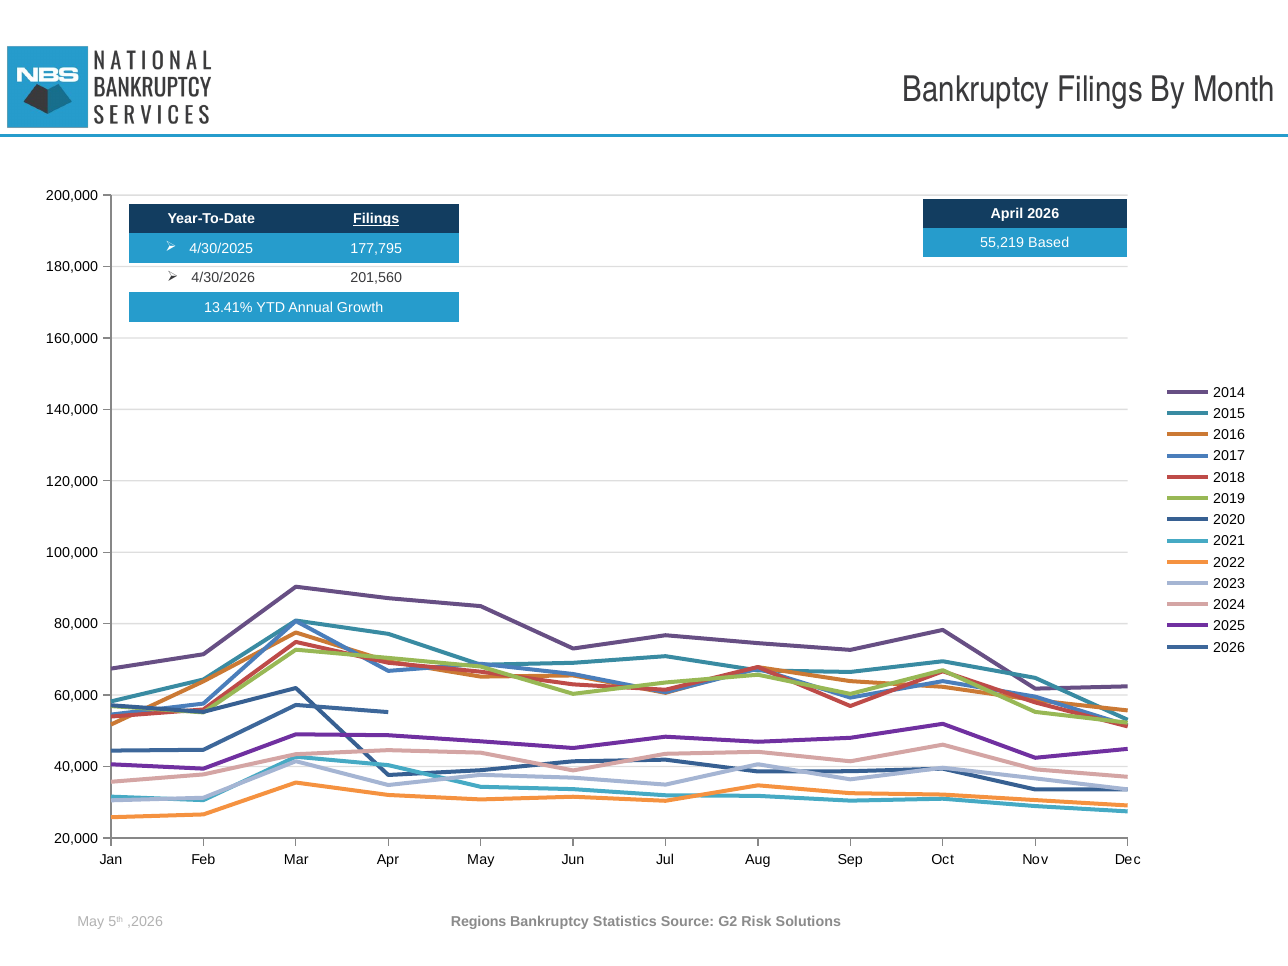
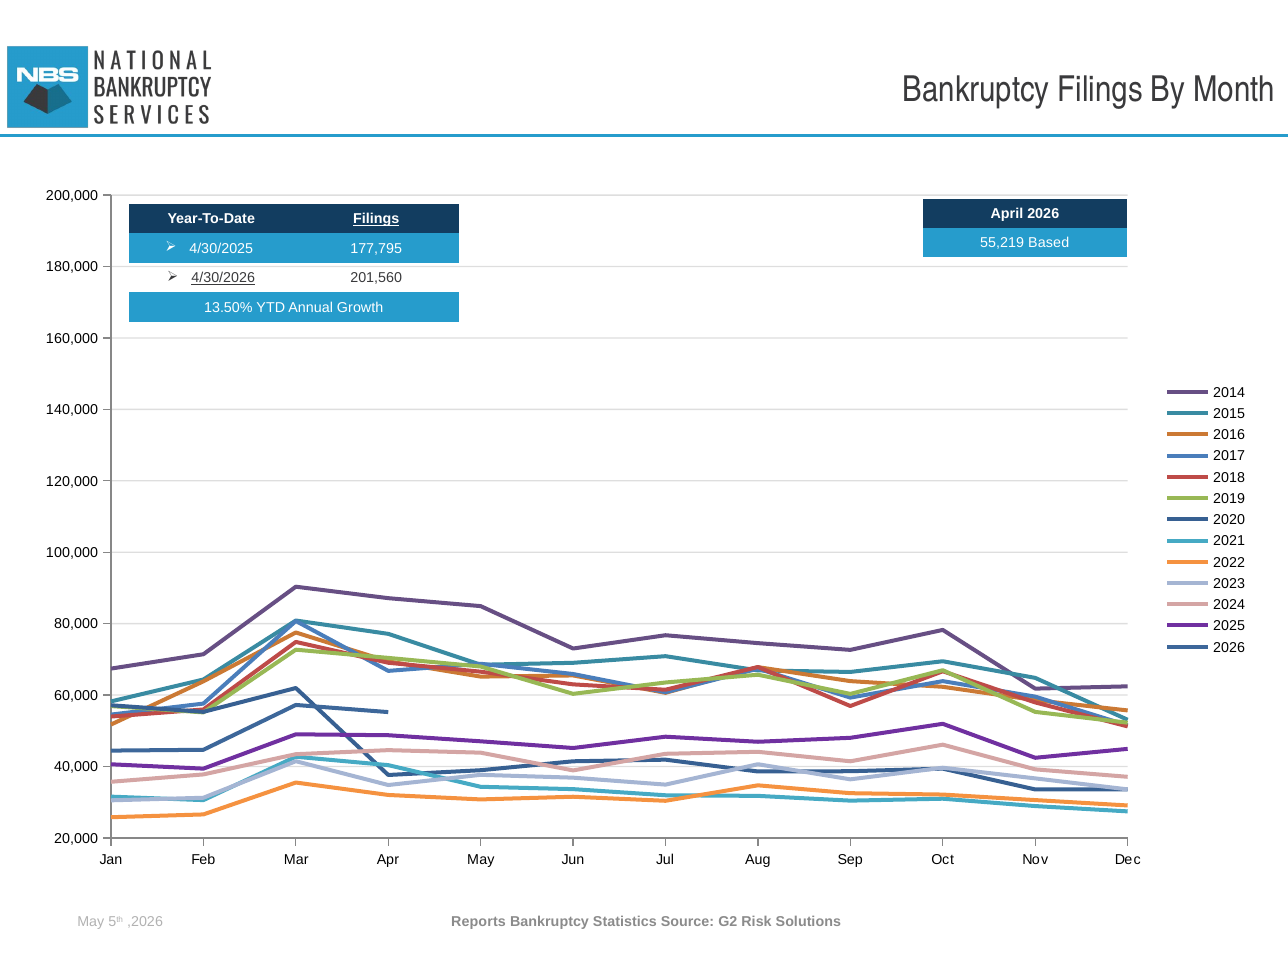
4/30/2026 underline: none -> present
13.41%: 13.41% -> 13.50%
Regions: Regions -> Reports
